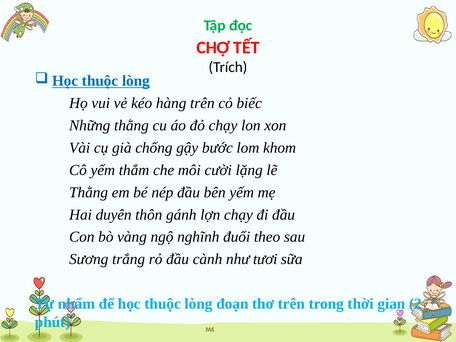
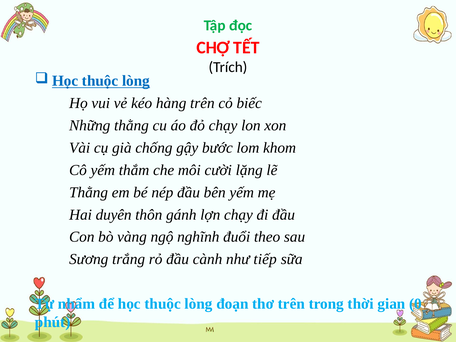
tươi: tươi -> tiếp
2: 2 -> 0
